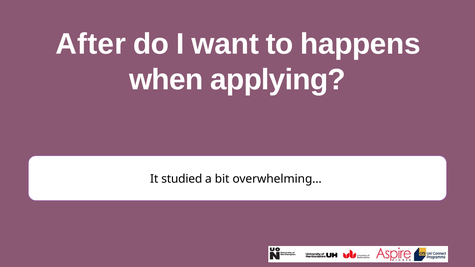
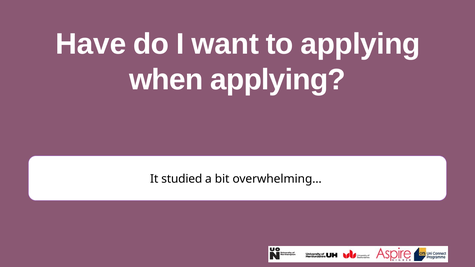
After: After -> Have
to happens: happens -> applying
